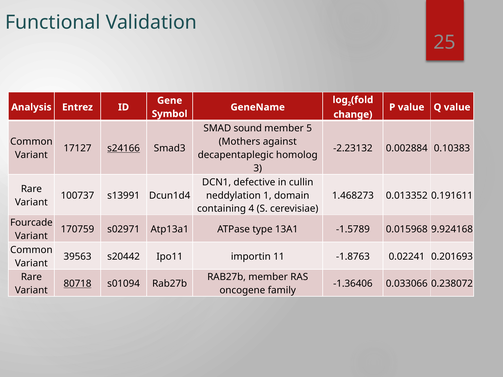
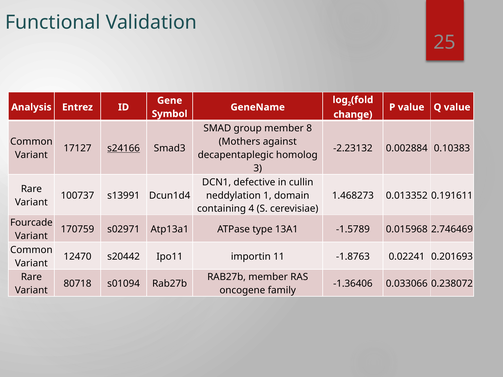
sound: sound -> group
5: 5 -> 8
9.924168: 9.924168 -> 2.746469
39563: 39563 -> 12470
80718 underline: present -> none
